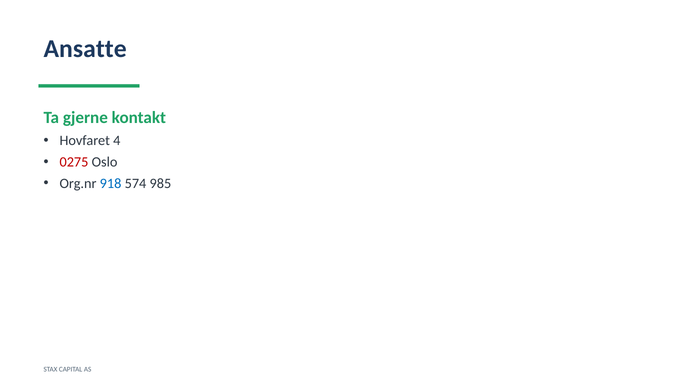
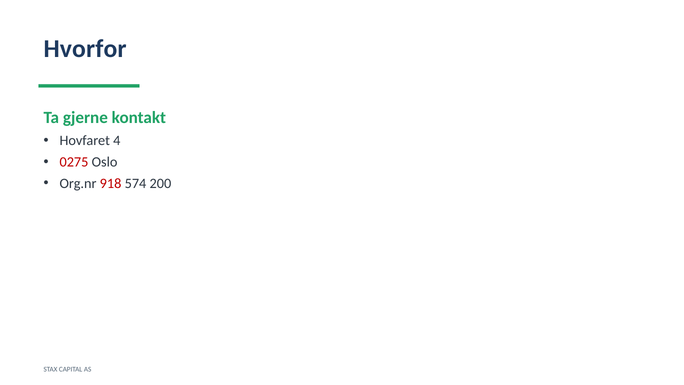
Ansatte: Ansatte -> Hvorfor
918 colour: blue -> red
985: 985 -> 200
